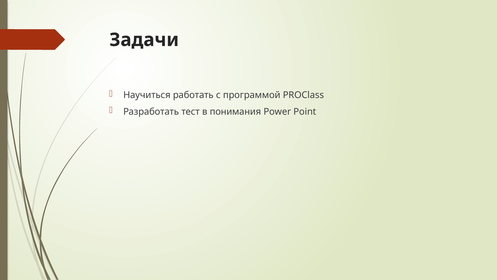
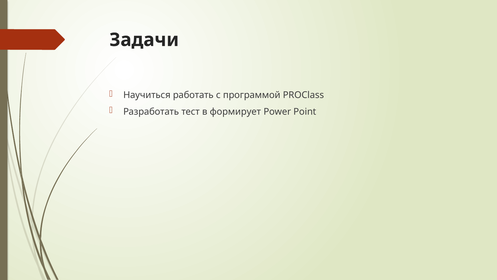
понимания: понимания -> формирует
